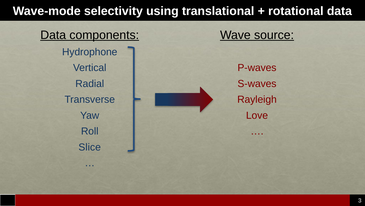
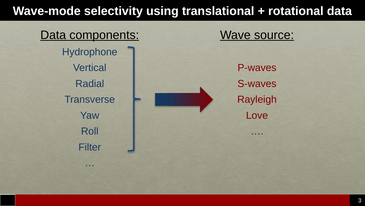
Slice: Slice -> Filter
